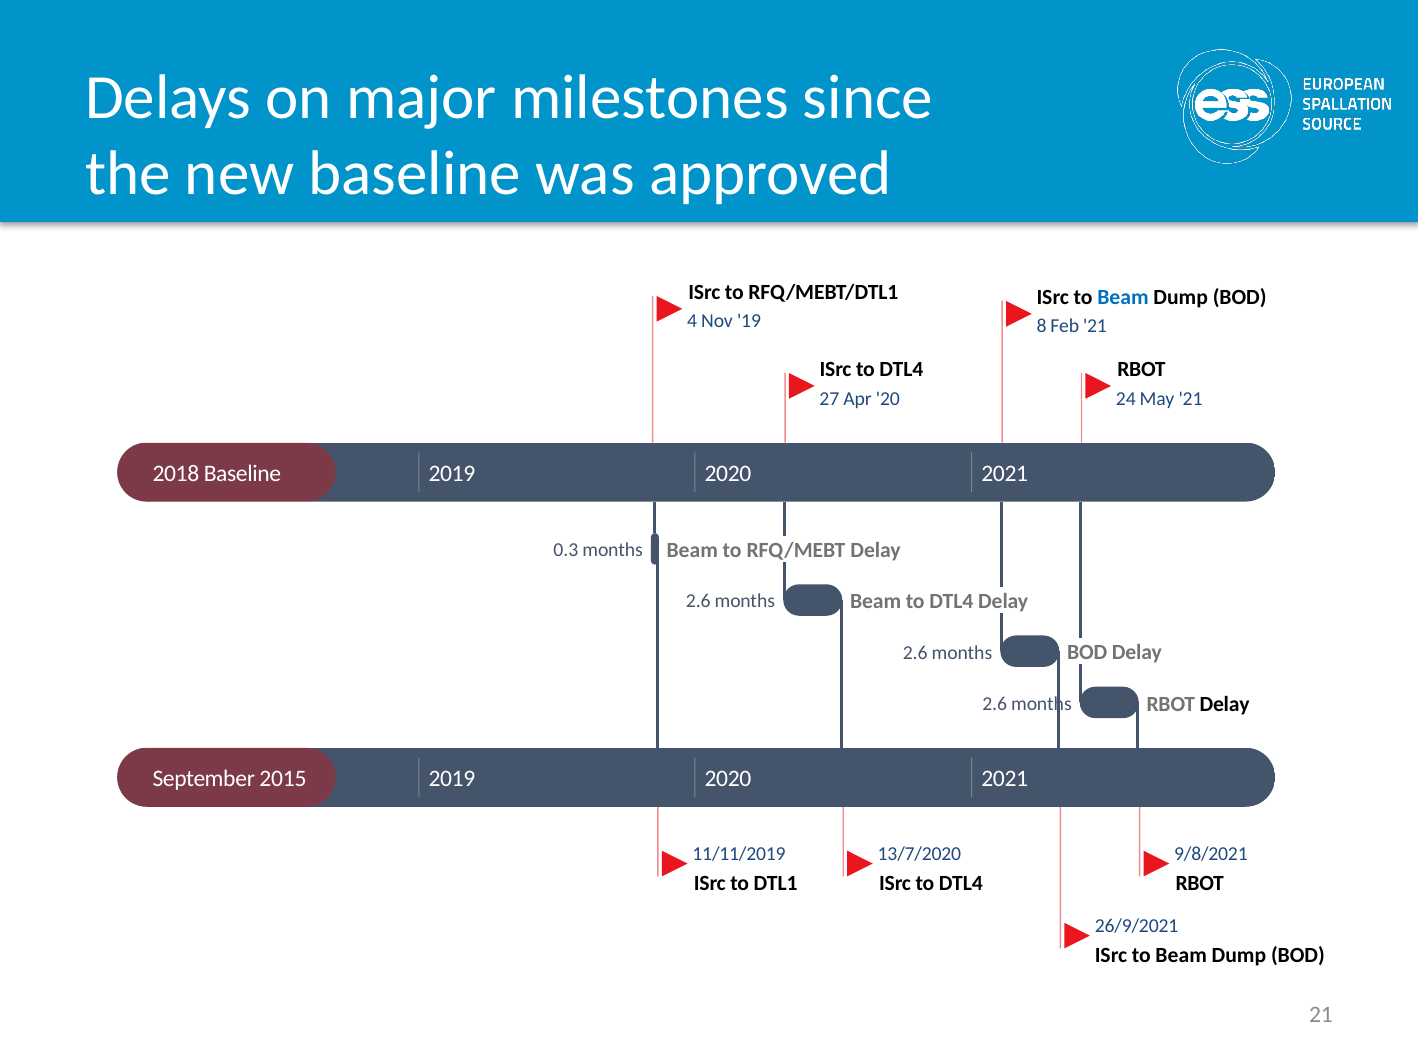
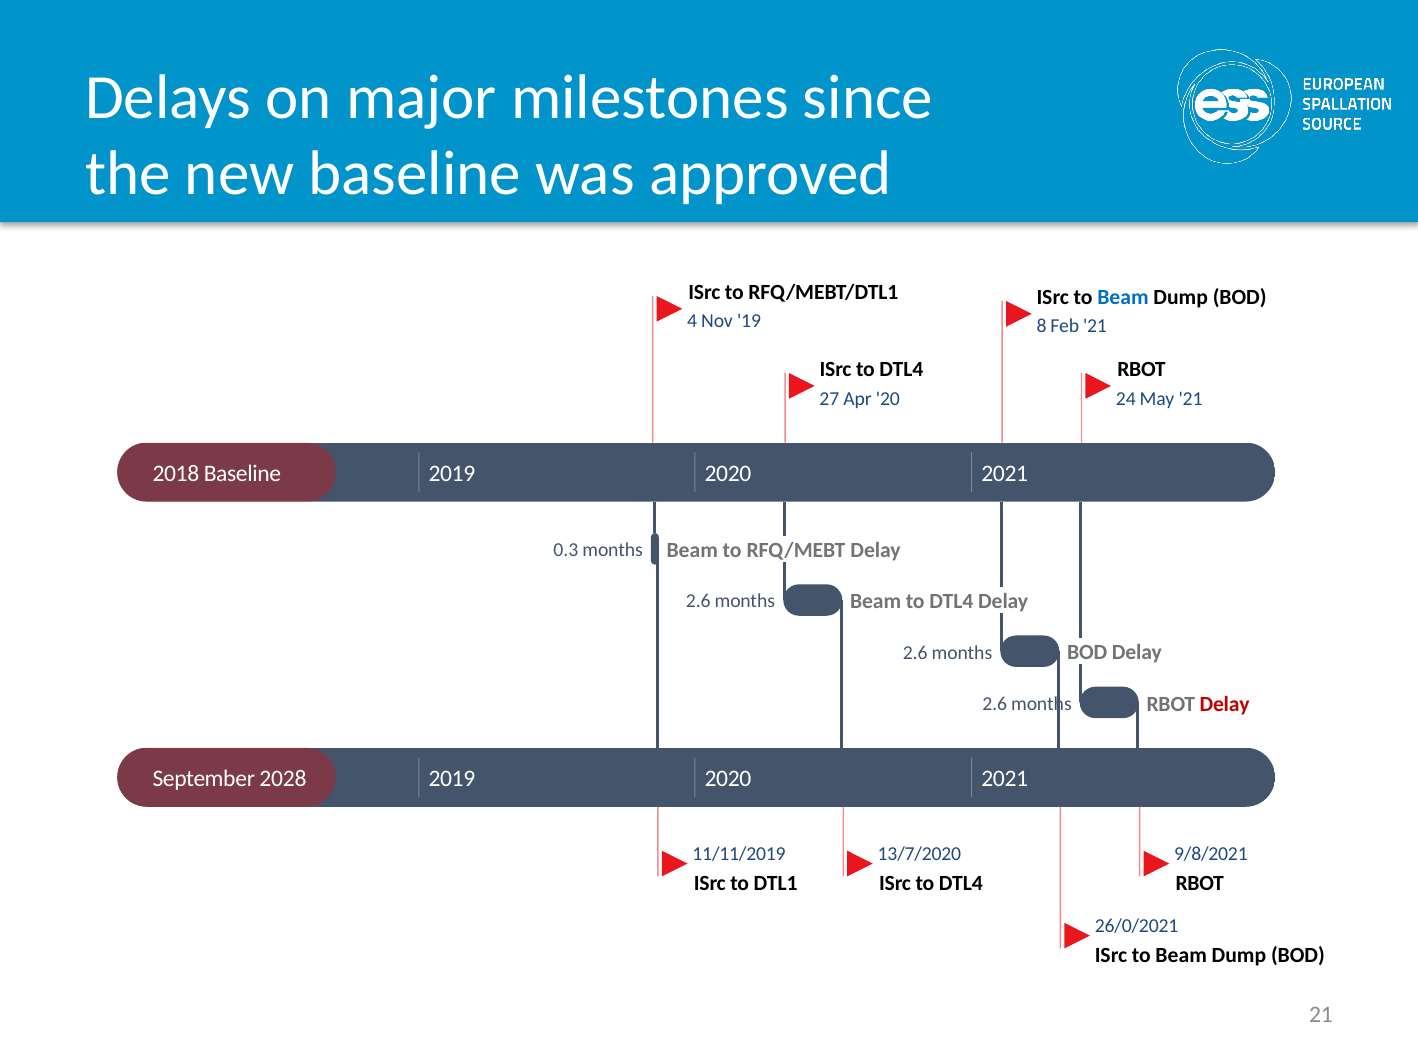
Delay at (1225, 704) colour: black -> red
2015: 2015 -> 2028
26/9/2021: 26/9/2021 -> 26/0/2021
